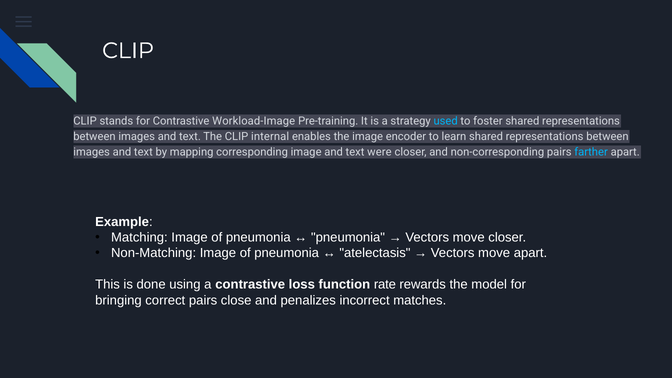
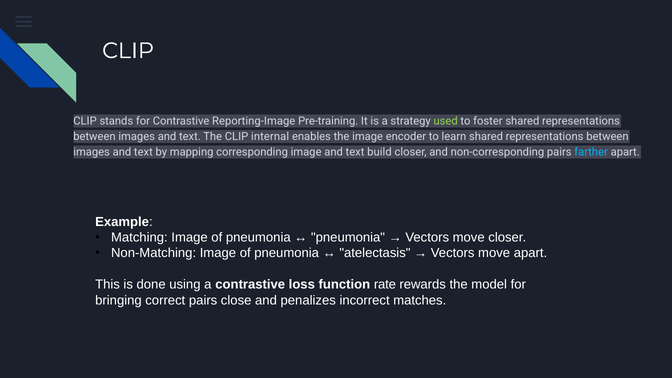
Workload-Image: Workload-Image -> Reporting-Image
used colour: light blue -> light green
were: were -> build
